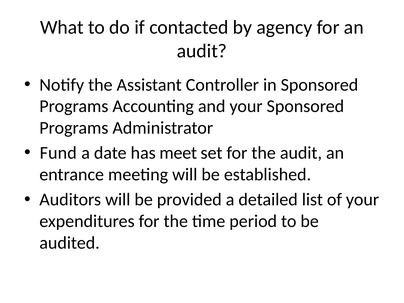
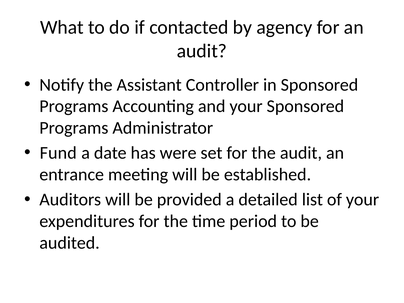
meet: meet -> were
